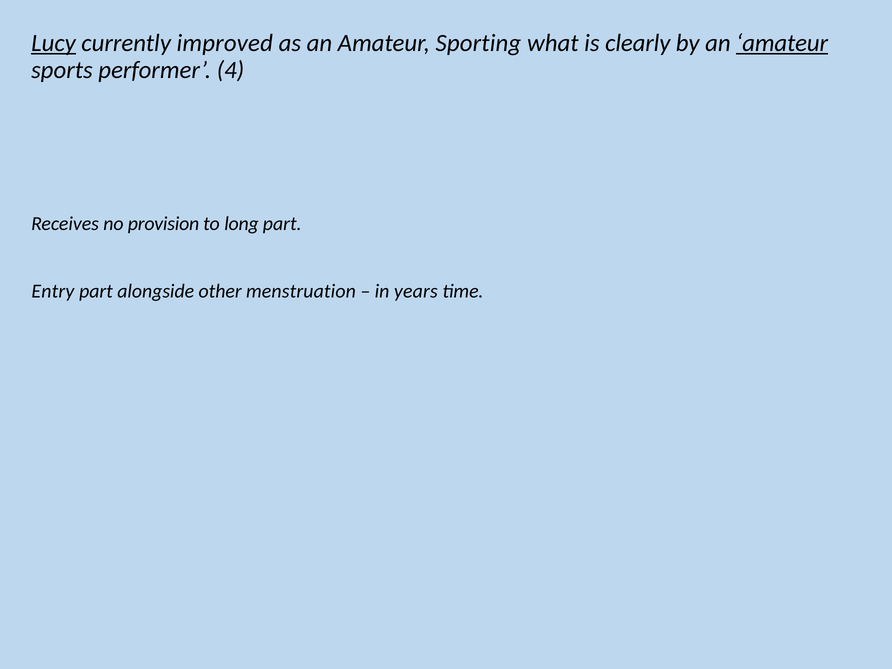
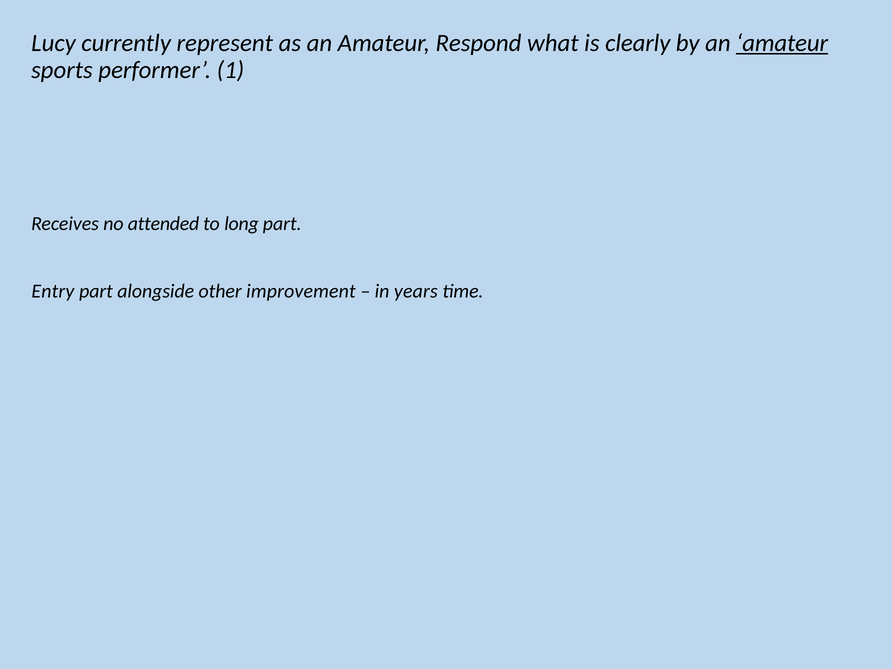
Lucy underline: present -> none
improved: improved -> represent
Sporting: Sporting -> Respond
4: 4 -> 1
provision: provision -> attended
menstruation: menstruation -> improvement
